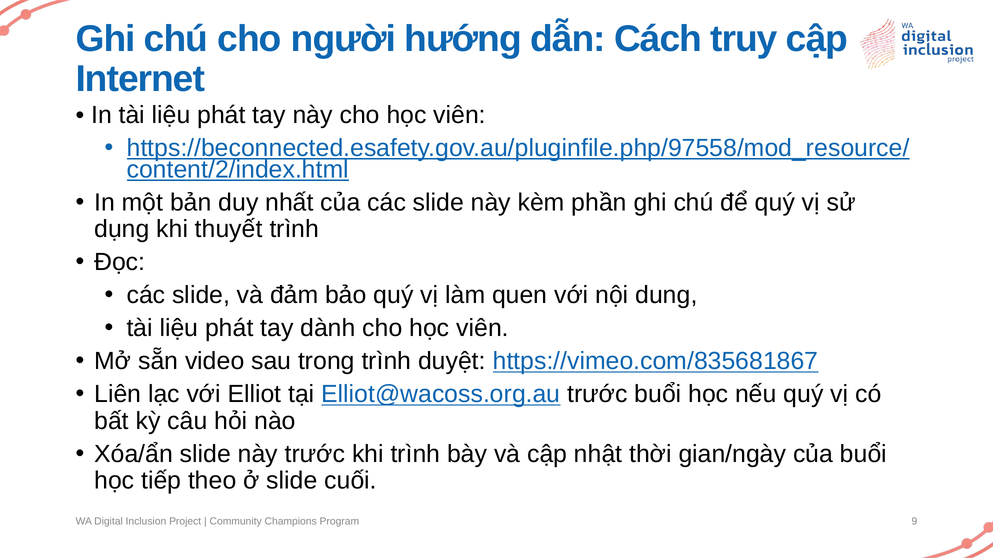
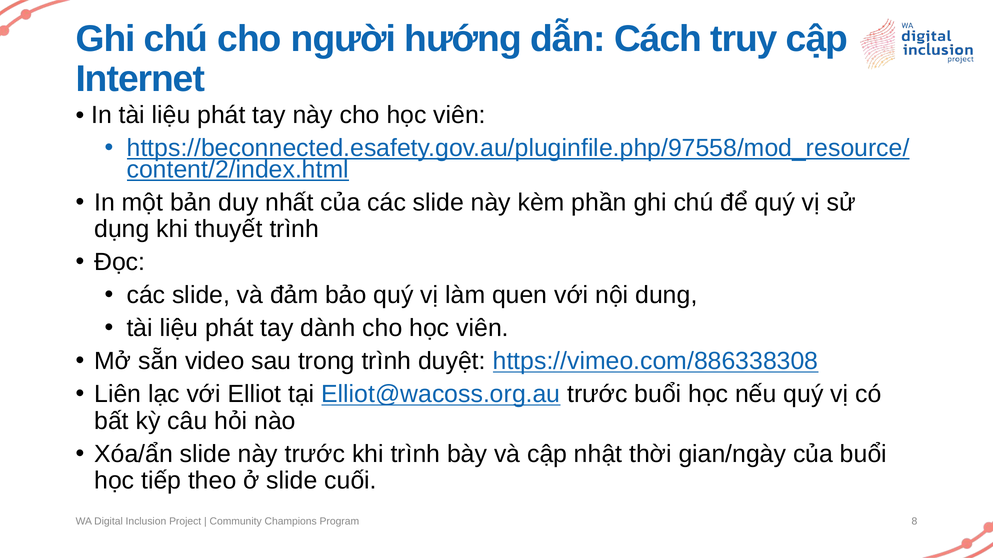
https://vimeo.com/835681867: https://vimeo.com/835681867 -> https://vimeo.com/886338308
9: 9 -> 8
